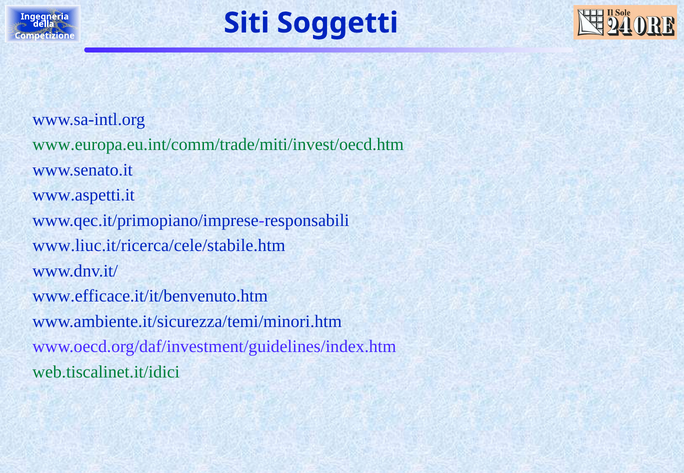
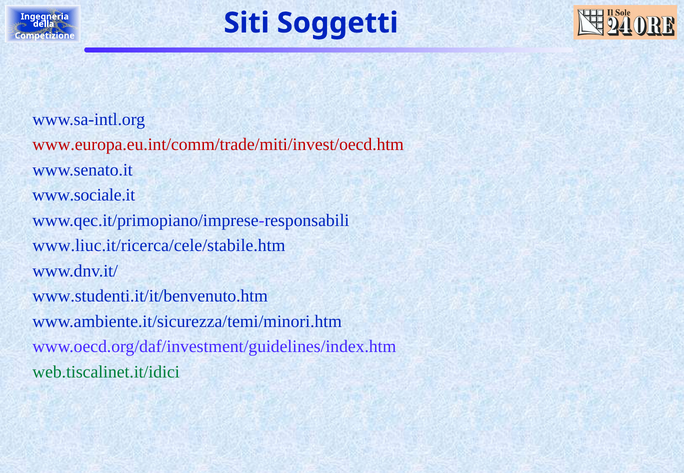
www.europa.eu.int/comm/trade/miti/invest/oecd.htm colour: green -> red
www.aspetti.it: www.aspetti.it -> www.sociale.it
www.efficace.it/it/benvenuto.htm: www.efficace.it/it/benvenuto.htm -> www.studenti.it/it/benvenuto.htm
